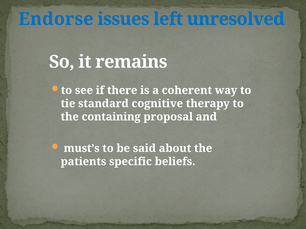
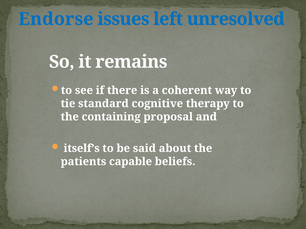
must’s: must’s -> itself’s
specific: specific -> capable
